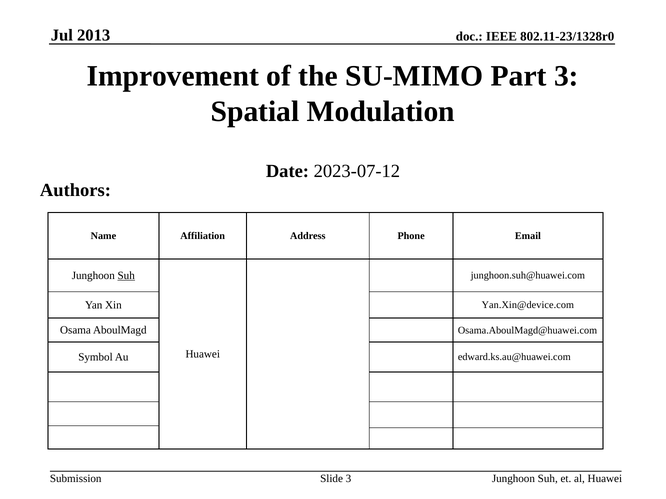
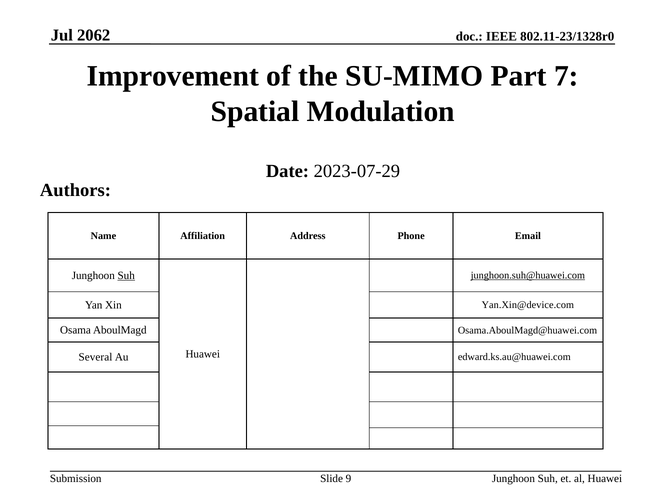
2013: 2013 -> 2062
Part 3: 3 -> 7
2023-07-12: 2023-07-12 -> 2023-07-29
junghoon.suh@huawei.com underline: none -> present
Symbol: Symbol -> Several
Slide 3: 3 -> 9
